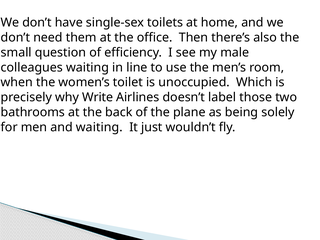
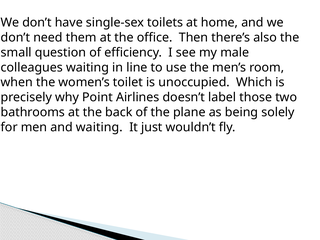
Write: Write -> Point
